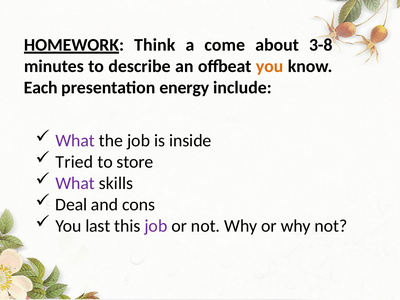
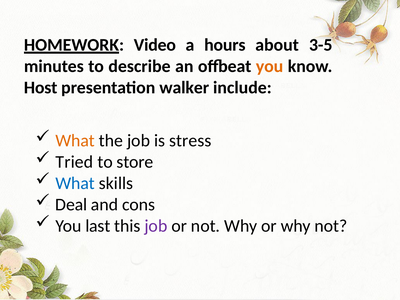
Think: Think -> Video
come: come -> hours
3-8: 3-8 -> 3-5
Each: Each -> Host
energy: energy -> walker
What at (75, 141) colour: purple -> orange
inside: inside -> stress
What at (75, 183) colour: purple -> blue
